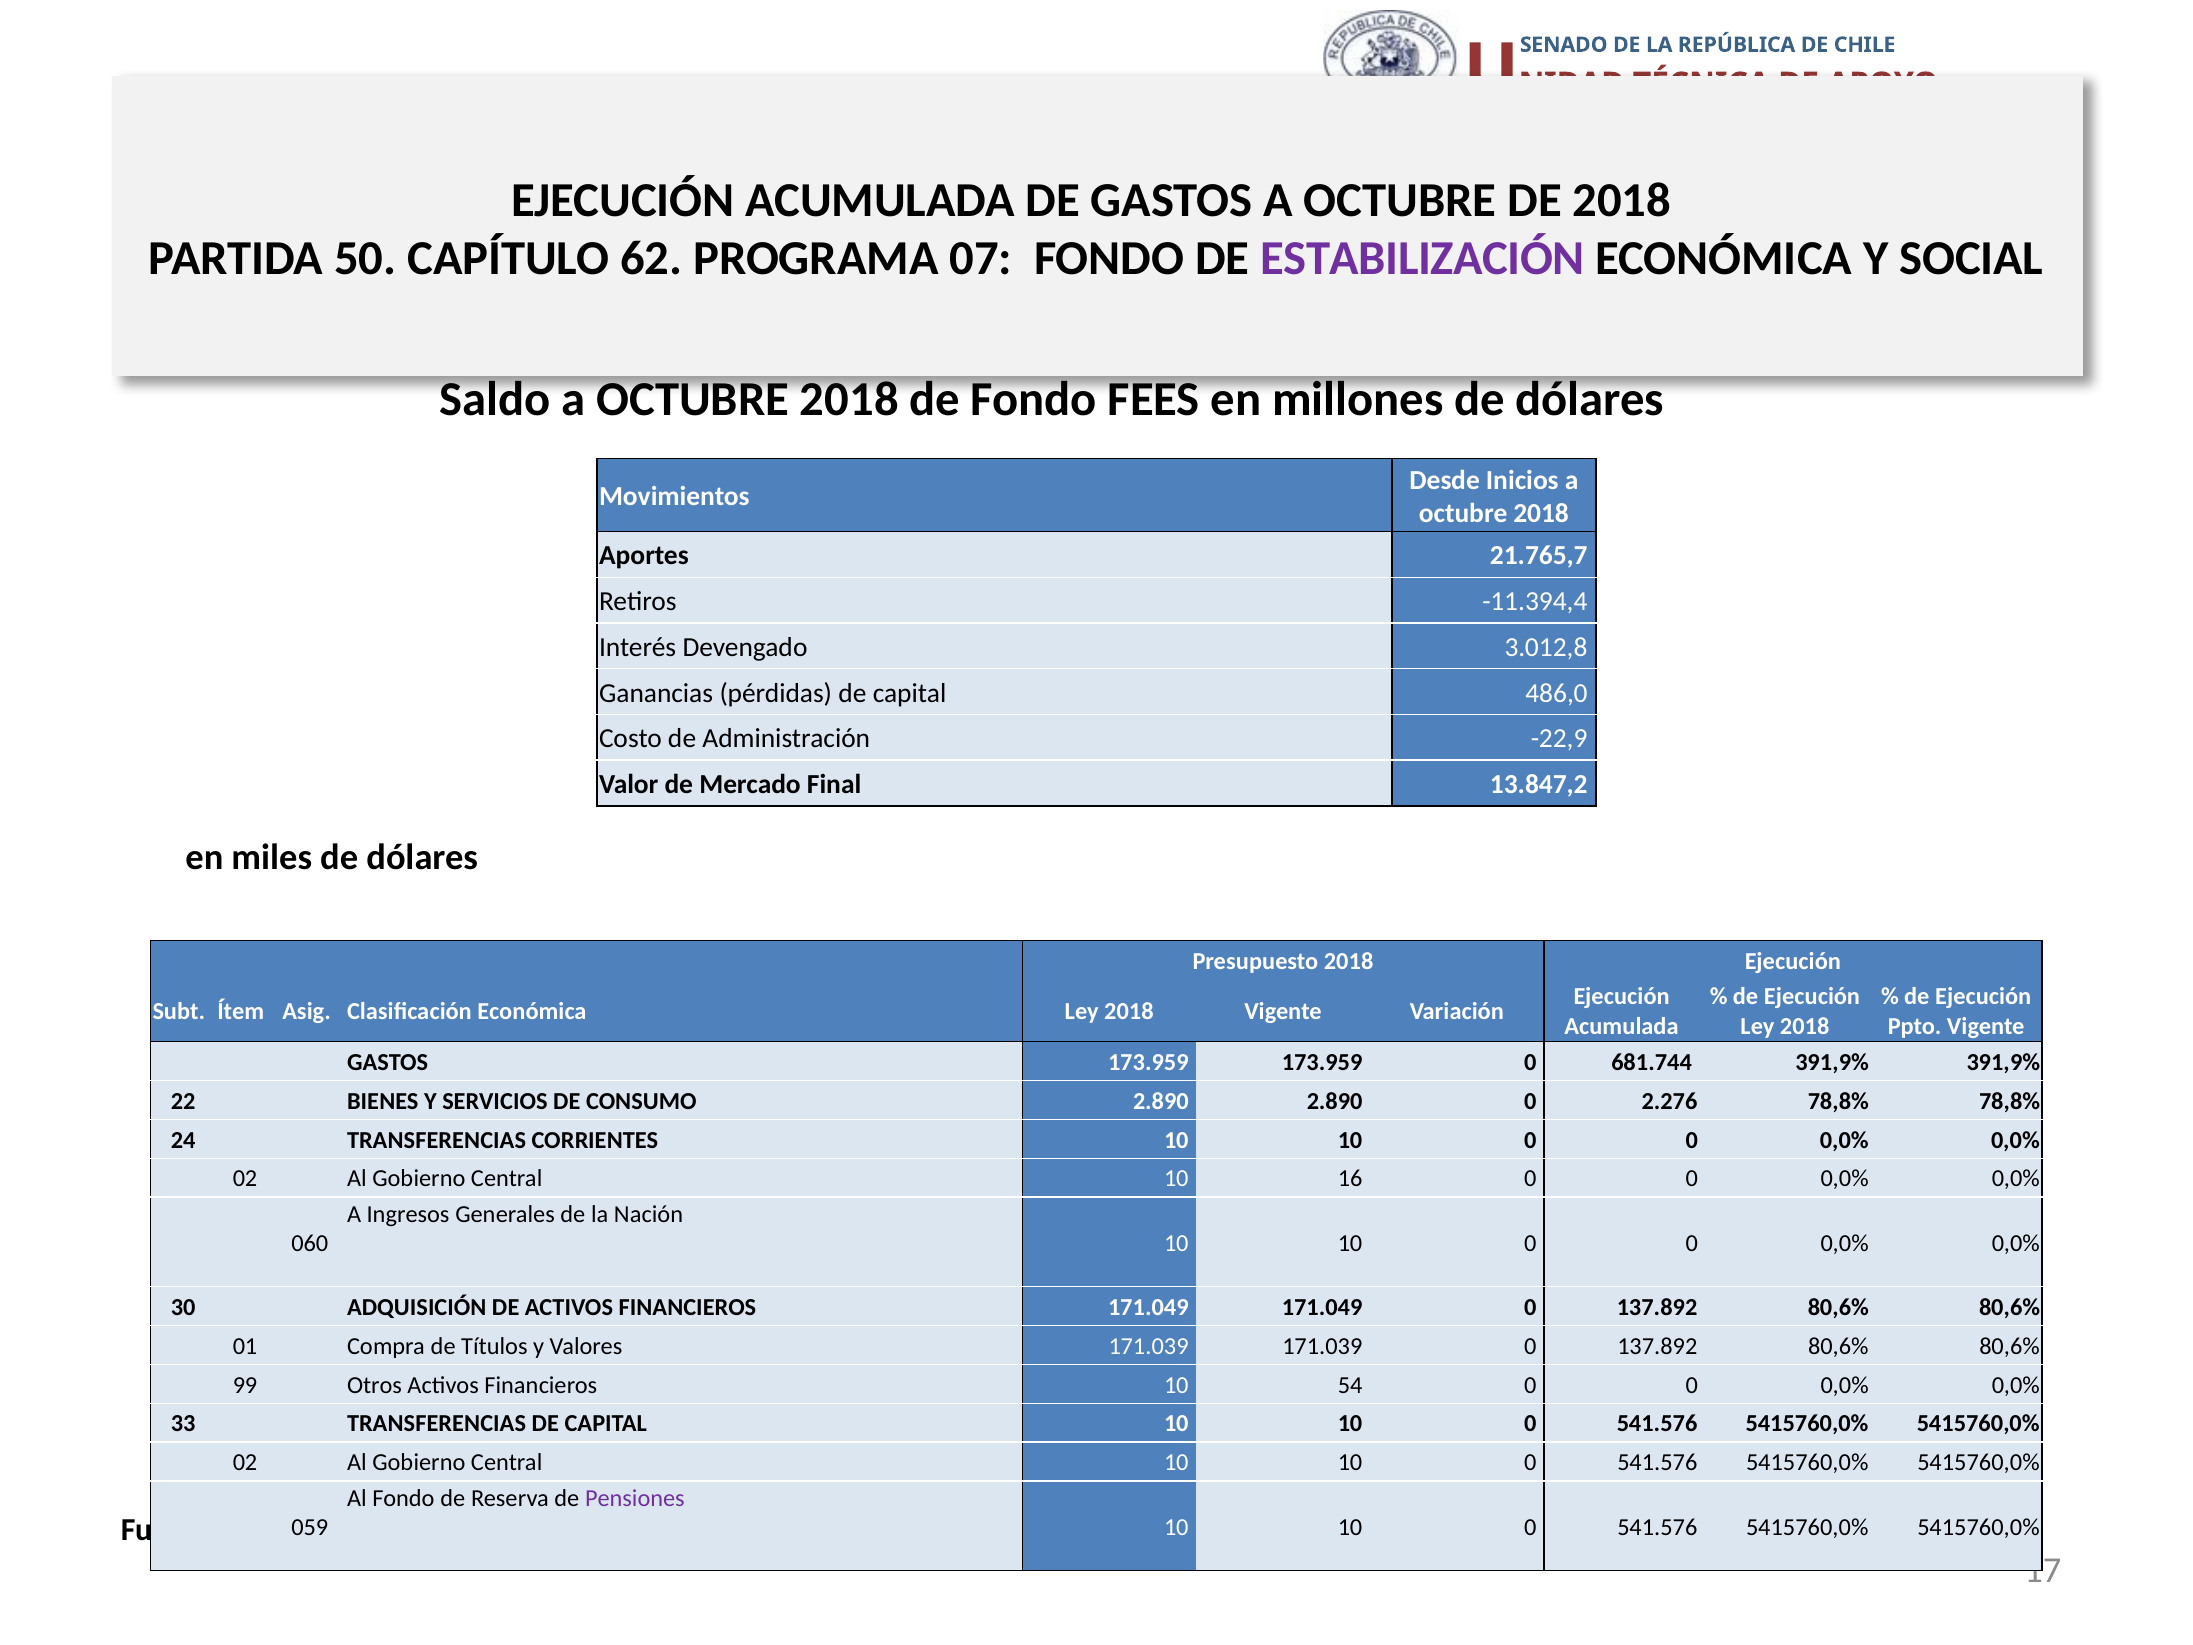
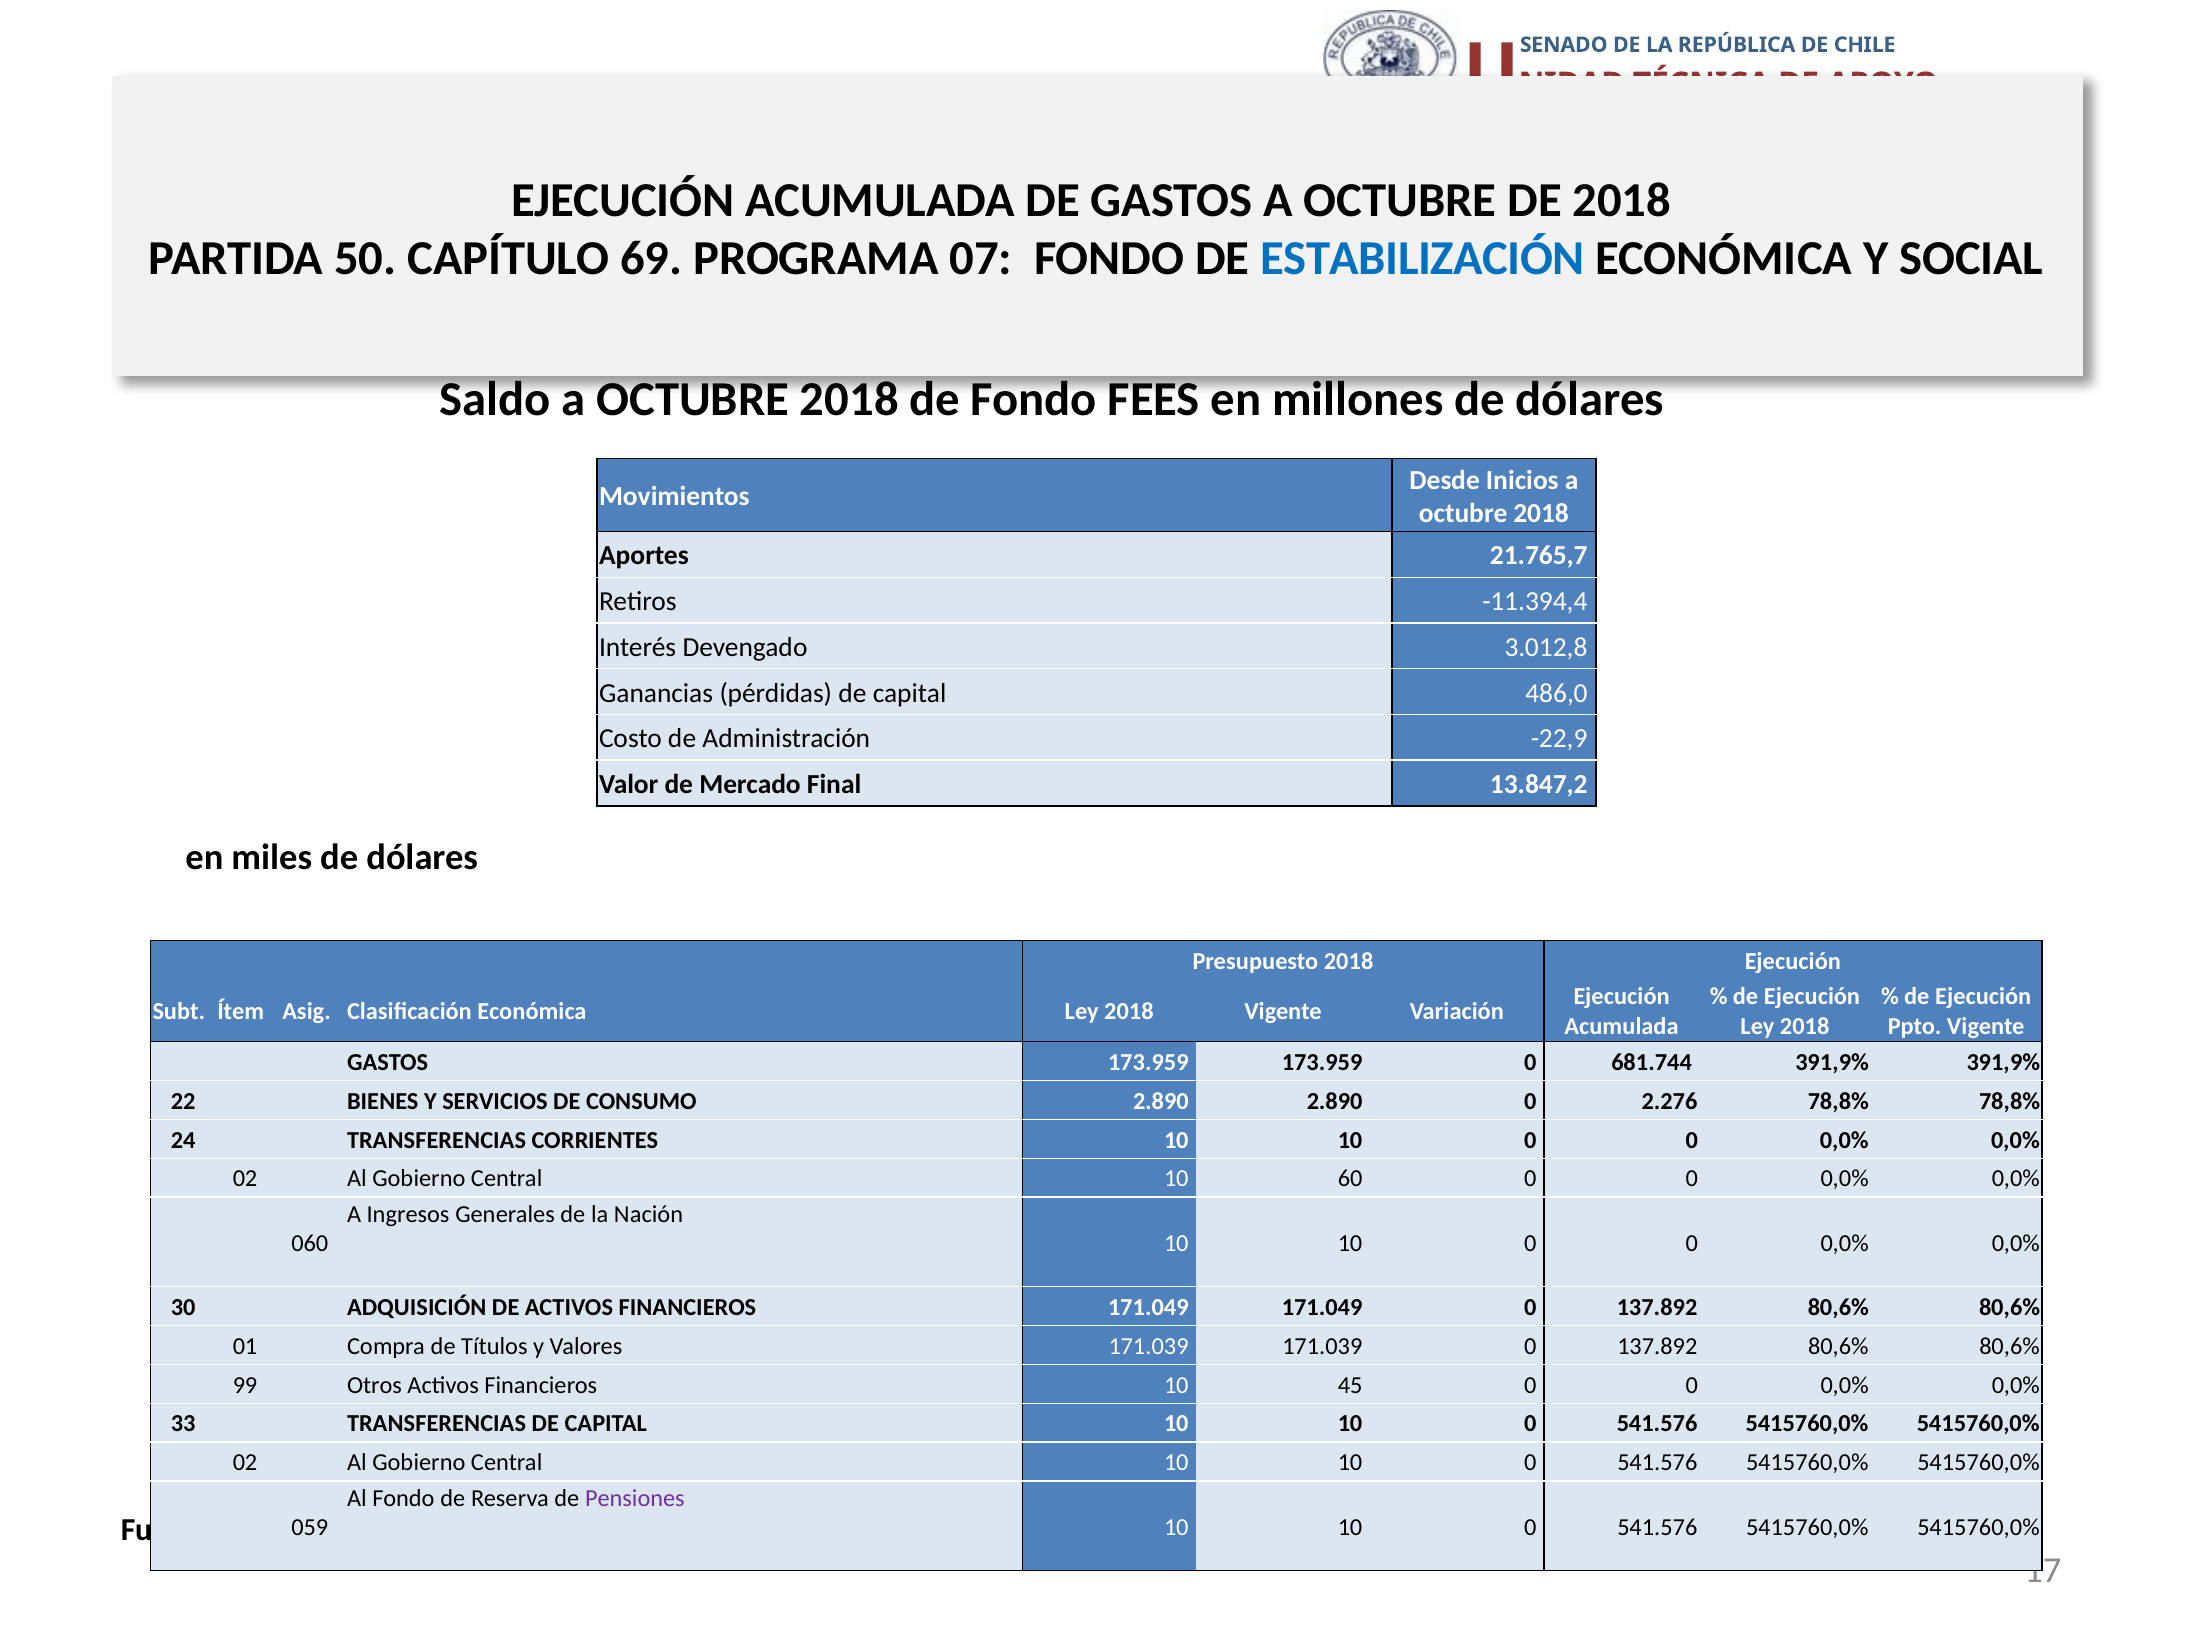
62: 62 -> 69
ESTABILIZACIÓN colour: purple -> blue
16: 16 -> 60
54: 54 -> 45
